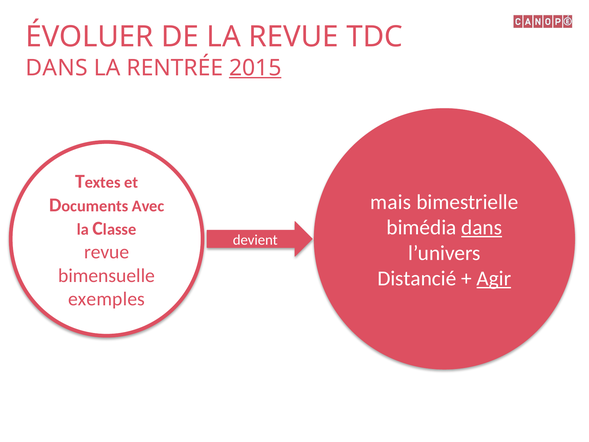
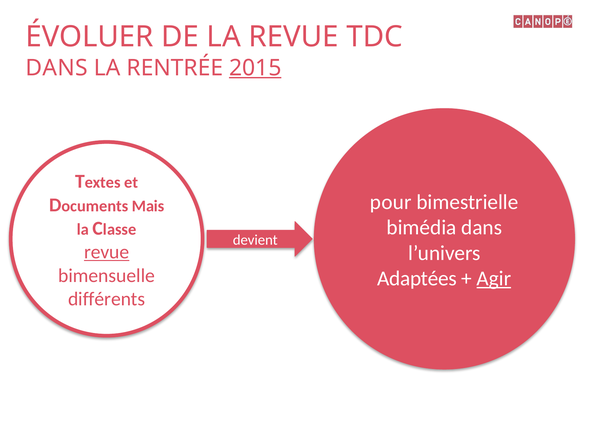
mais: mais -> pour
Avec: Avec -> Mais
dans at (482, 227) underline: present -> none
revue at (107, 252) underline: none -> present
Distancié: Distancié -> Adaptées
exemples: exemples -> différents
